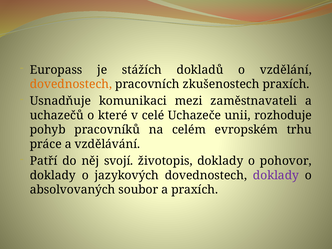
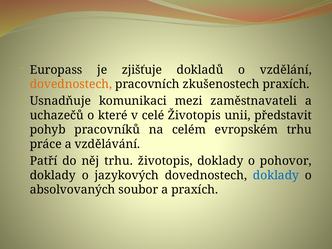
stážích: stážích -> zjišťuje
celé Uchazeče: Uchazeče -> Životopis
rozhoduje: rozhoduje -> představit
něj svojí: svojí -> trhu
doklady at (276, 175) colour: purple -> blue
